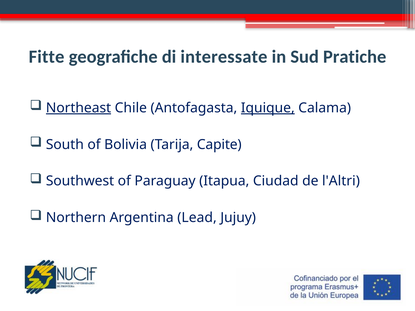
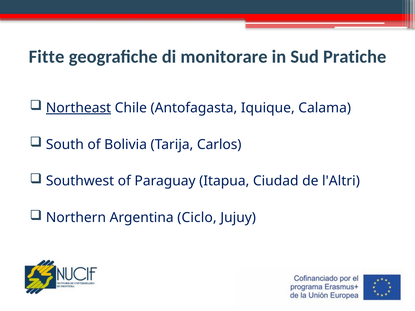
interessate: interessate -> monitorare
Iquique underline: present -> none
Capite: Capite -> Carlos
Lead: Lead -> Ciclo
